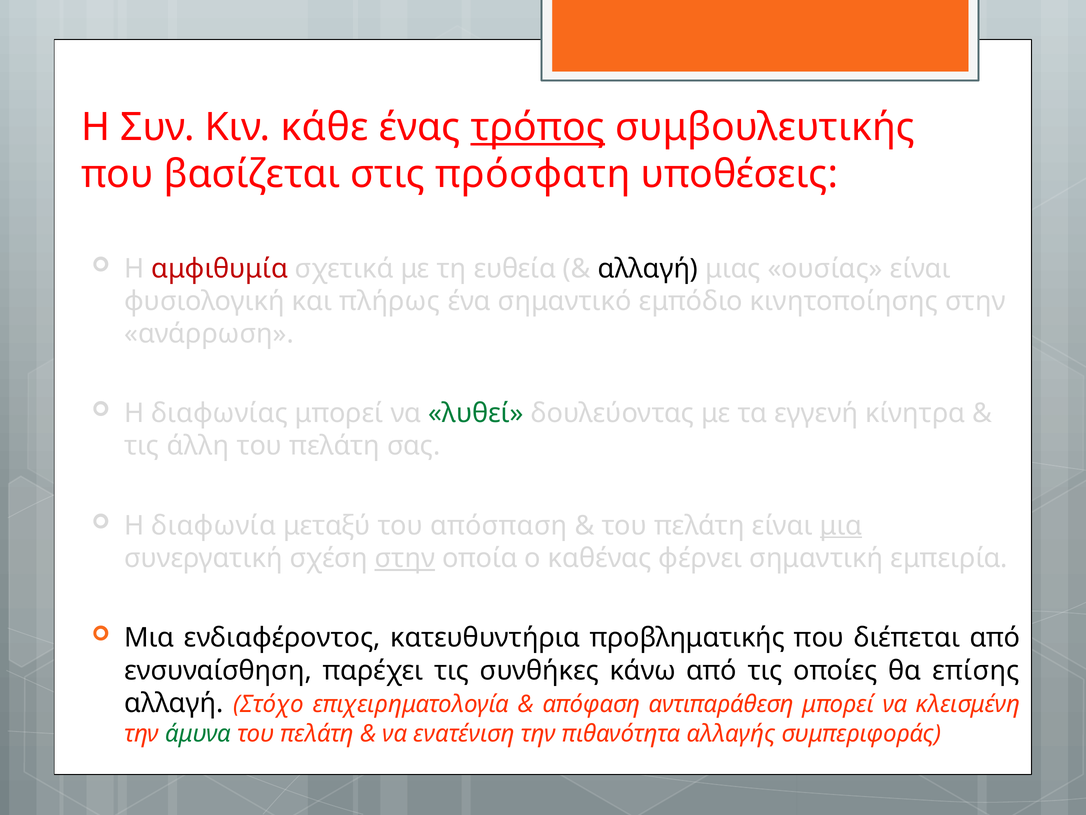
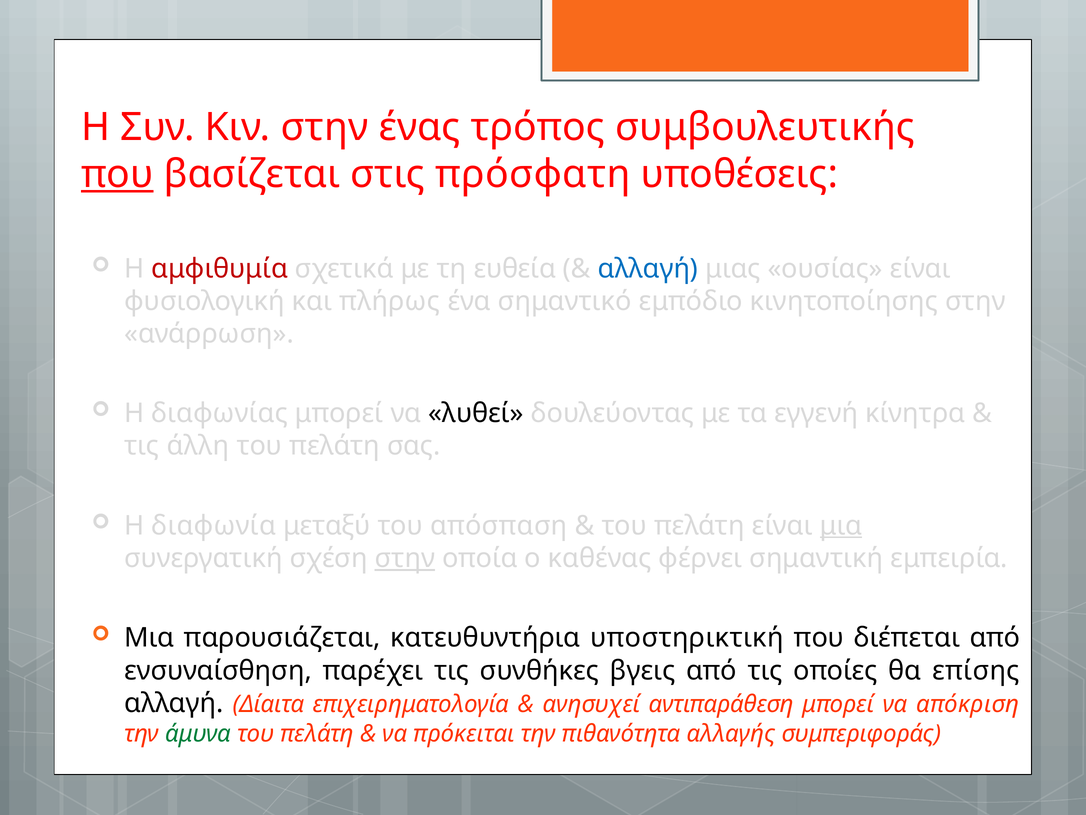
Κιν κάθε: κάθε -> στην
τρόπος underline: present -> none
που at (117, 174) underline: none -> present
αλλαγή at (648, 268) colour: black -> blue
λυθεί colour: green -> black
ενδιαφέροντος: ενδιαφέροντος -> παρουσιάζεται
προβληματικής: προβληματικής -> υποστηρικτική
κάνω: κάνω -> βγεις
Στόχο: Στόχο -> Δίαιτα
απόφαση: απόφαση -> ανησυχεί
κλεισμένη: κλεισμένη -> απόκριση
ενατένιση: ενατένιση -> πρόκειται
